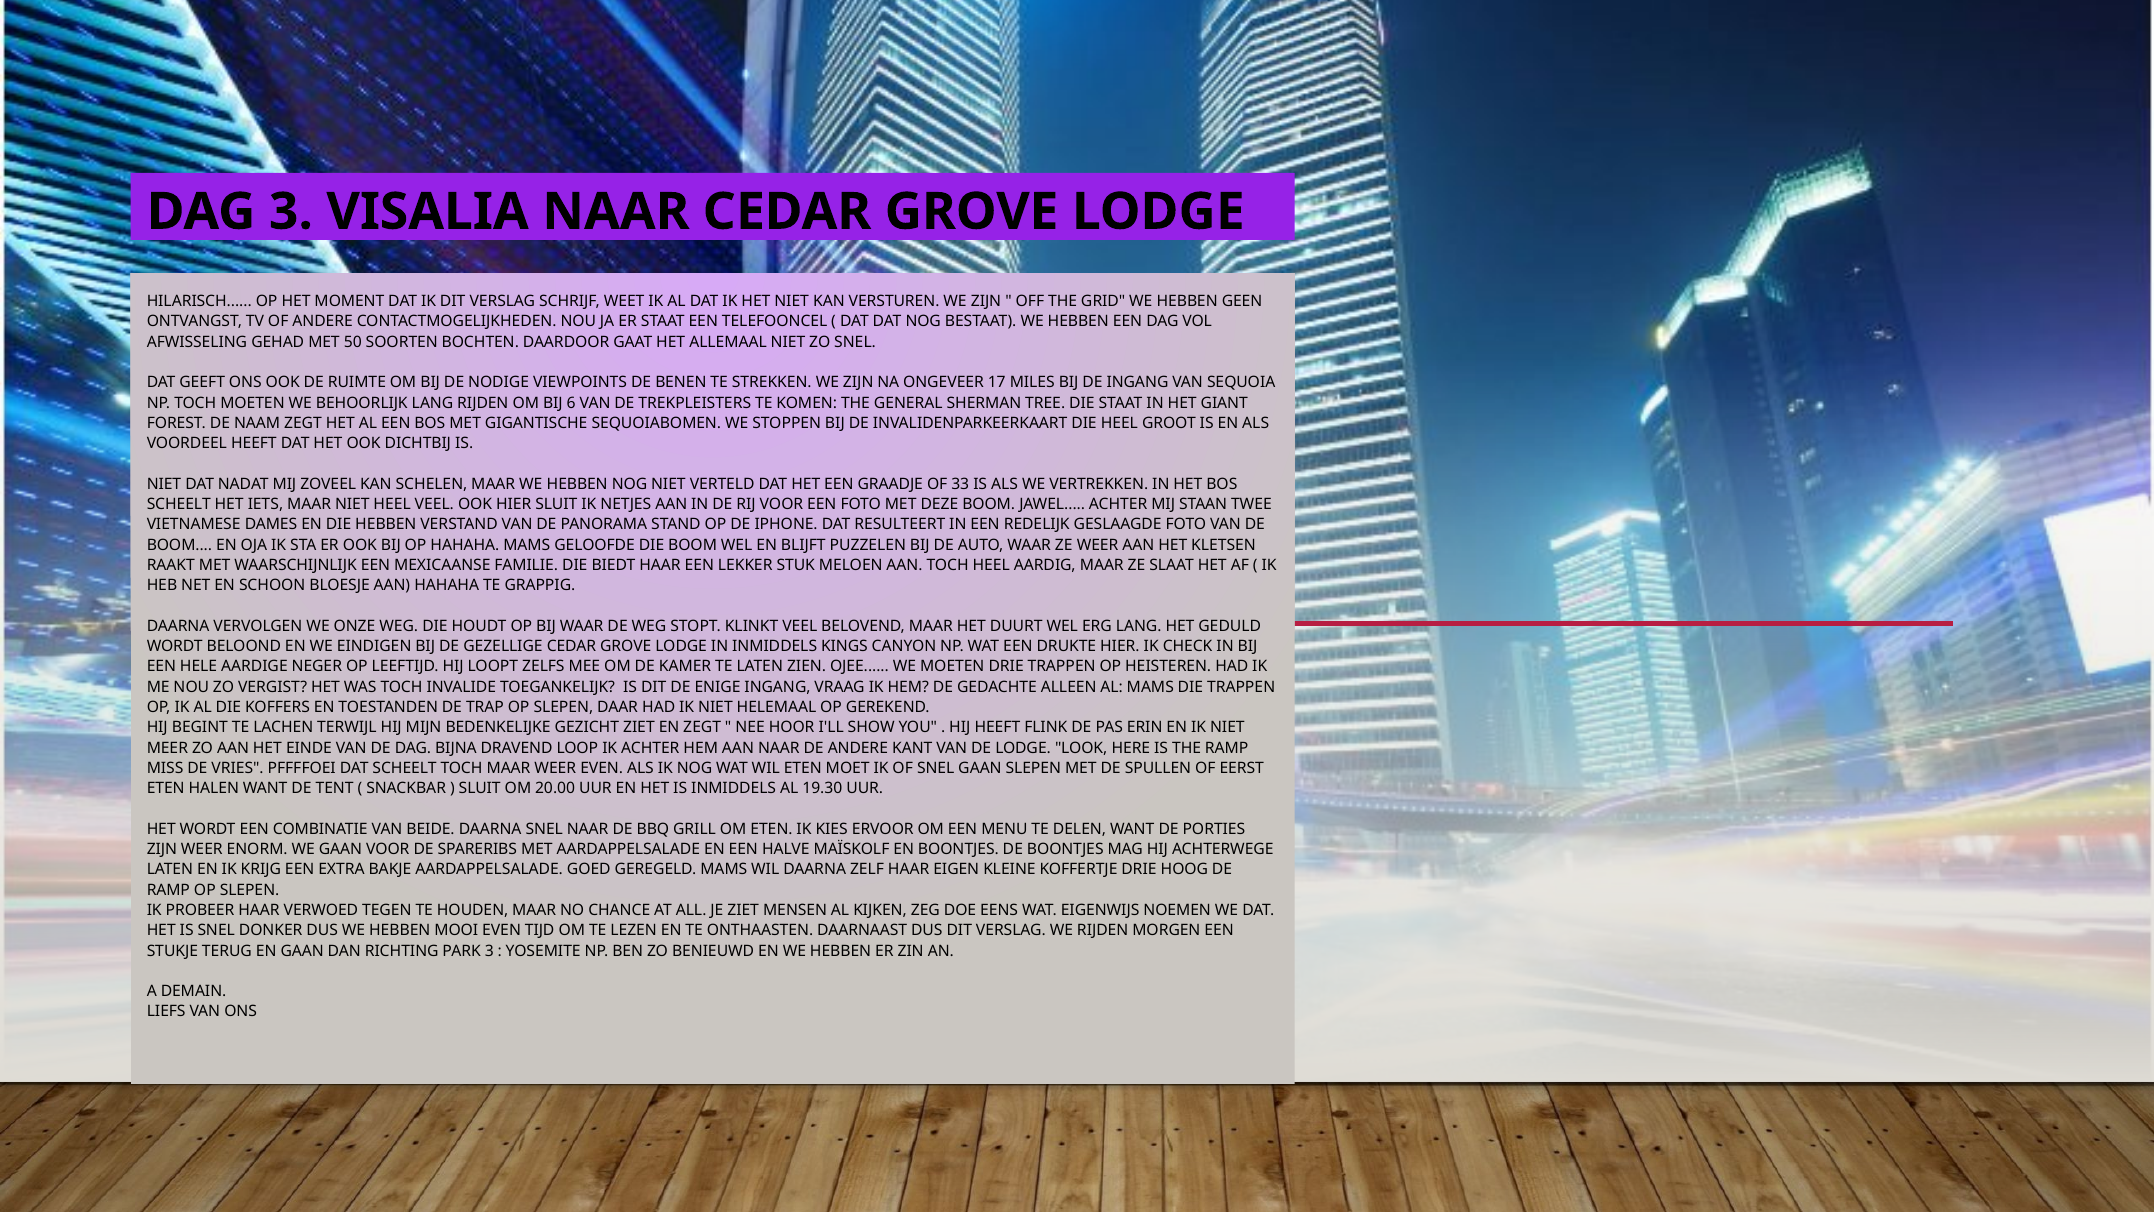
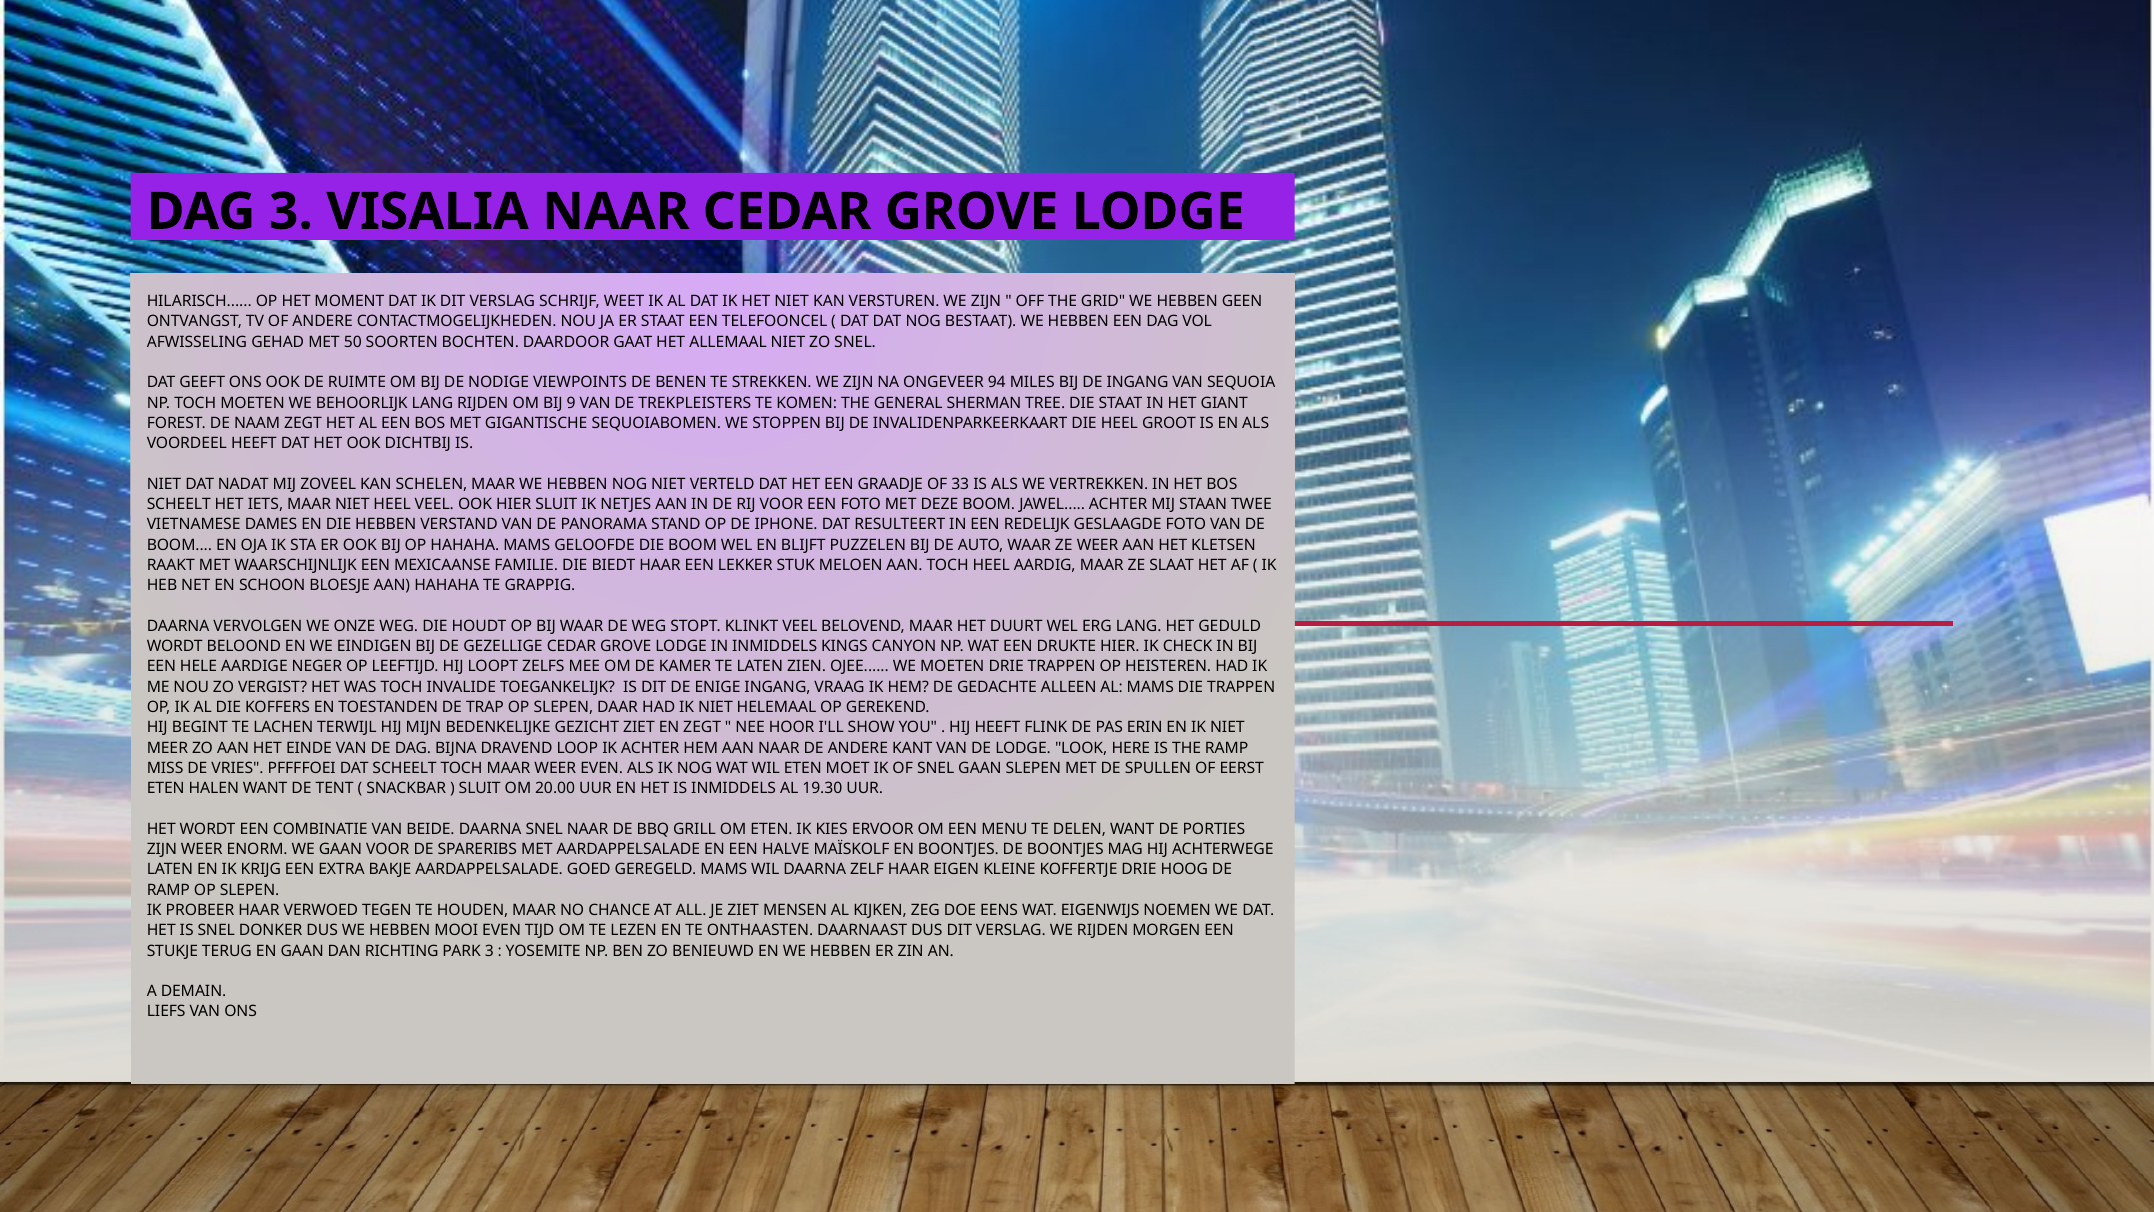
17: 17 -> 94
6: 6 -> 9
